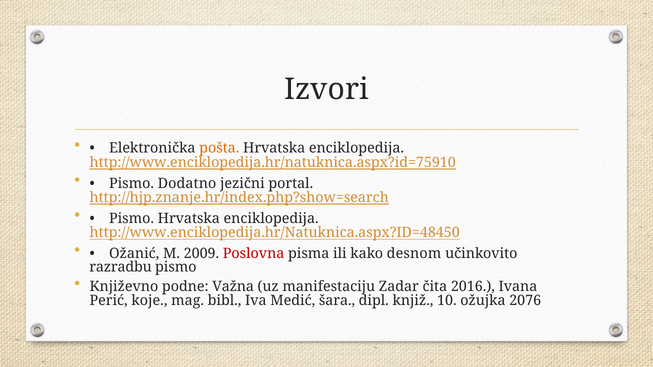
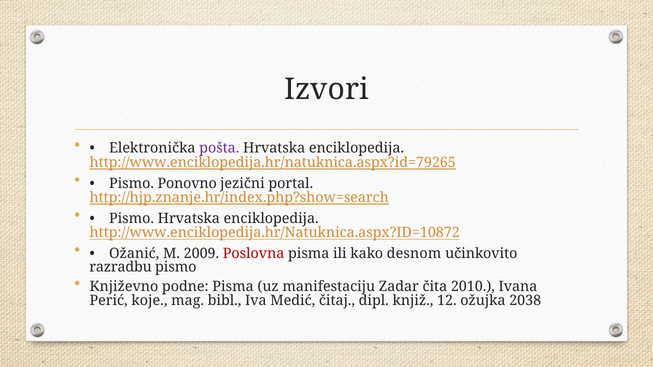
pošta colour: orange -> purple
http://www.enciklopedija.hr/natuknica.aspx?id=75910: http://www.enciklopedija.hr/natuknica.aspx?id=75910 -> http://www.enciklopedija.hr/natuknica.aspx?id=79265
Dodatno: Dodatno -> Ponovno
http://www.enciklopedija.hr/Natuknica.aspx?ID=48450: http://www.enciklopedija.hr/Natuknica.aspx?ID=48450 -> http://www.enciklopedija.hr/Natuknica.aspx?ID=10872
podne Važna: Važna -> Pisma
2016: 2016 -> 2010
šara: šara -> čitaj
10: 10 -> 12
2076: 2076 -> 2038
